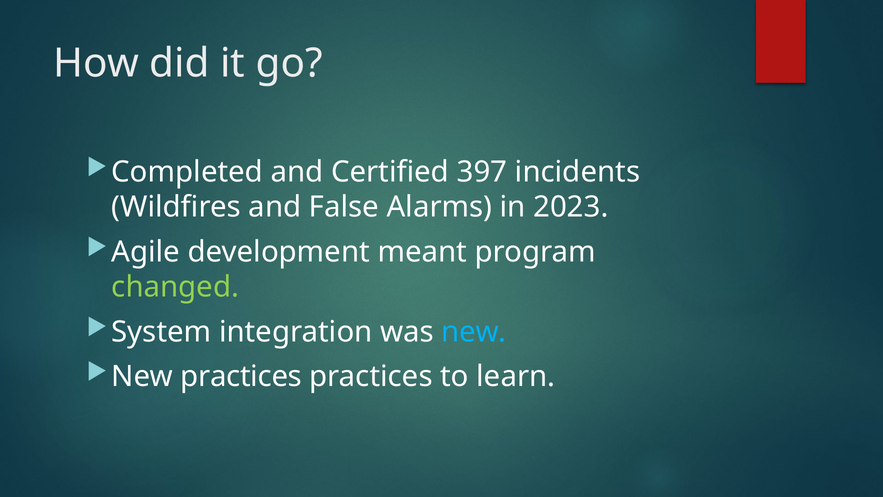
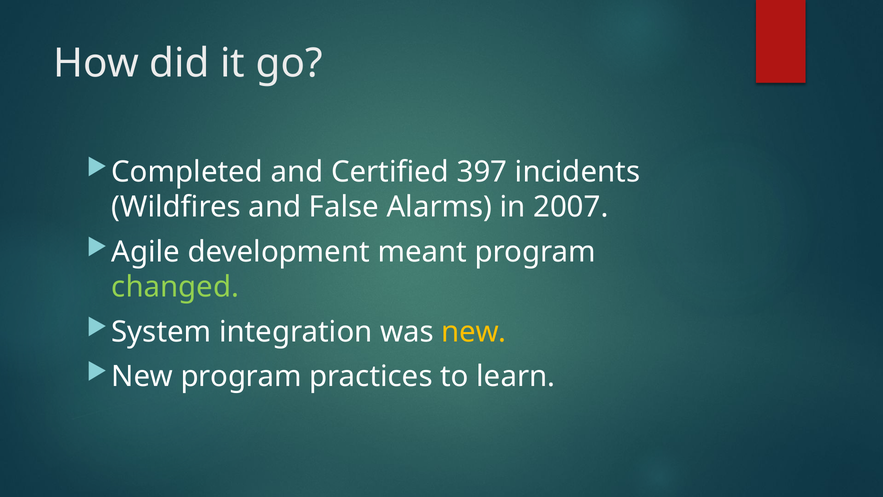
2023: 2023 -> 2007
new at (474, 332) colour: light blue -> yellow
New practices: practices -> program
